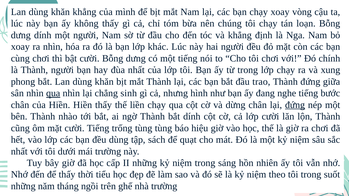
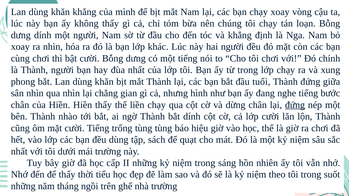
trao: trao -> tuổi
qua at (53, 93) underline: present -> none
sinh: sinh -> gian
